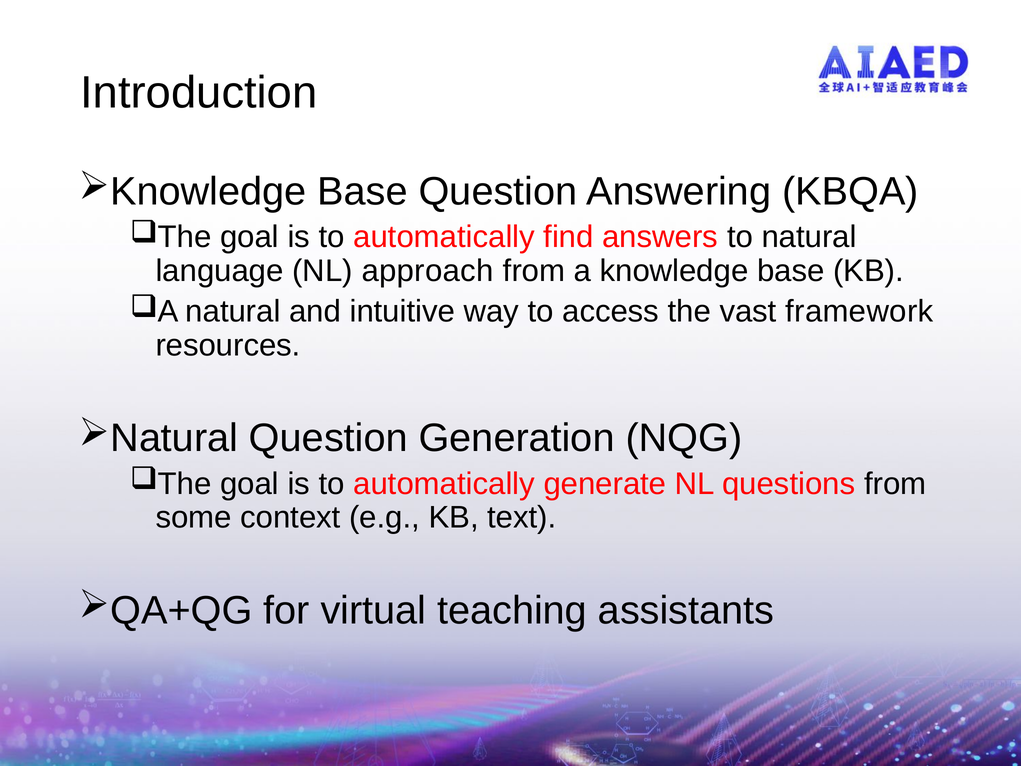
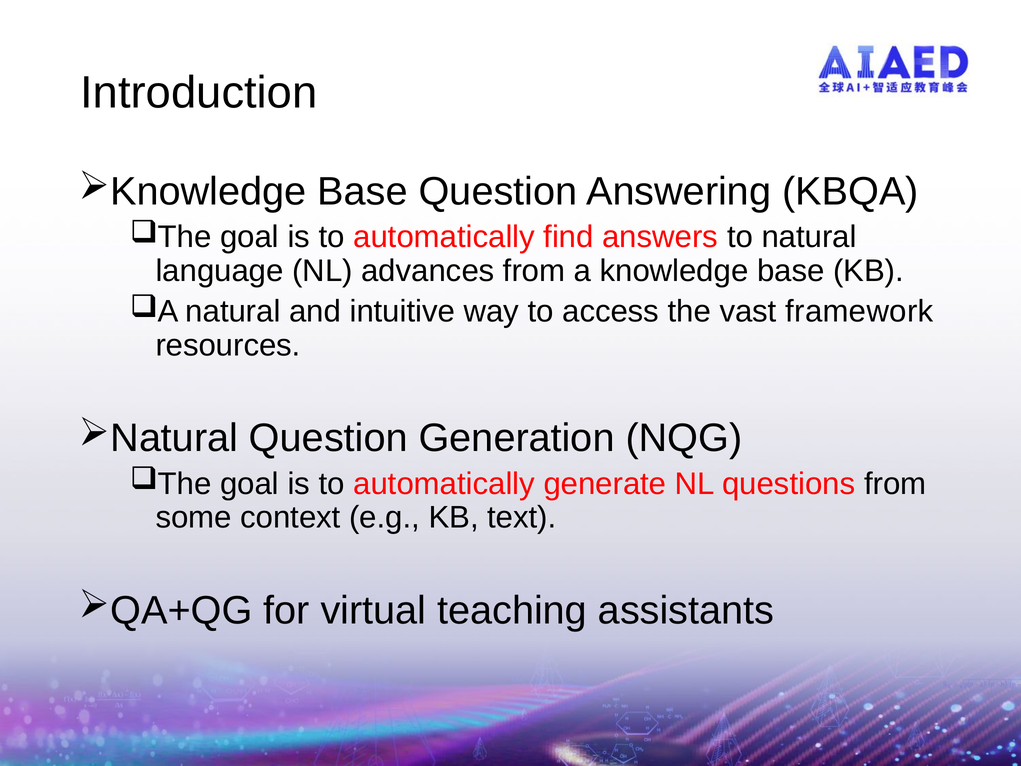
approach: approach -> advances
